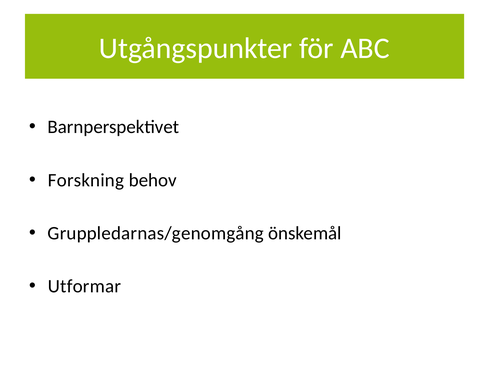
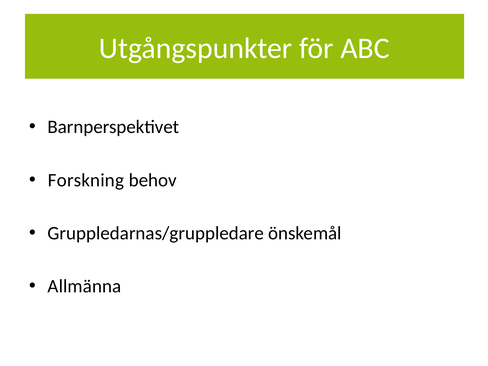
Gruppledarnas/genomgång: Gruppledarnas/genomgång -> Gruppledarnas/gruppledare
Utformar: Utformar -> Allmänna
